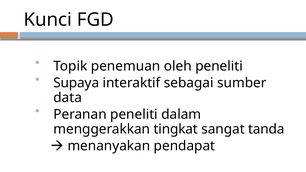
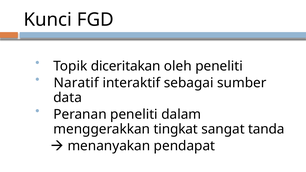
penemuan: penemuan -> diceritakan
Supaya: Supaya -> Naratif
